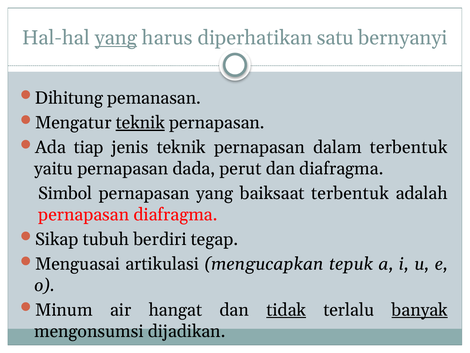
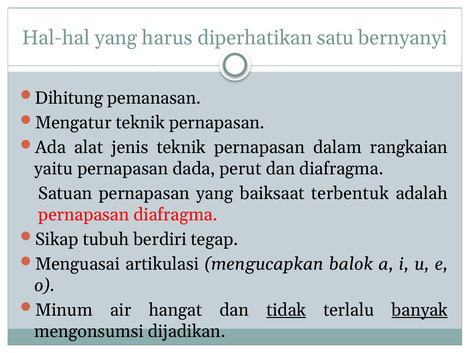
yang at (116, 38) underline: present -> none
teknik at (140, 123) underline: present -> none
tiap: tiap -> alat
dalam terbentuk: terbentuk -> rangkaian
Simbol: Simbol -> Satuan
tepuk: tepuk -> balok
